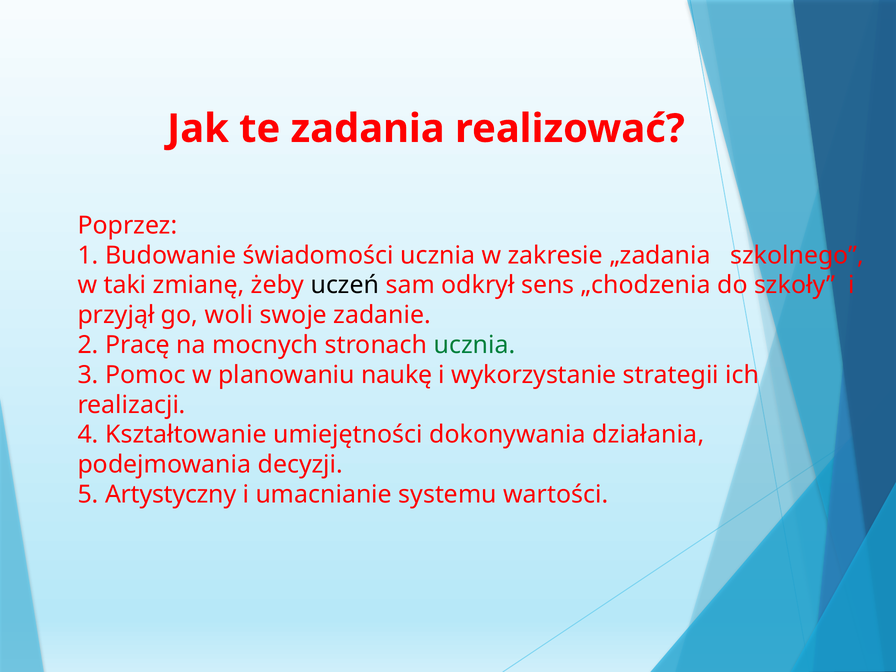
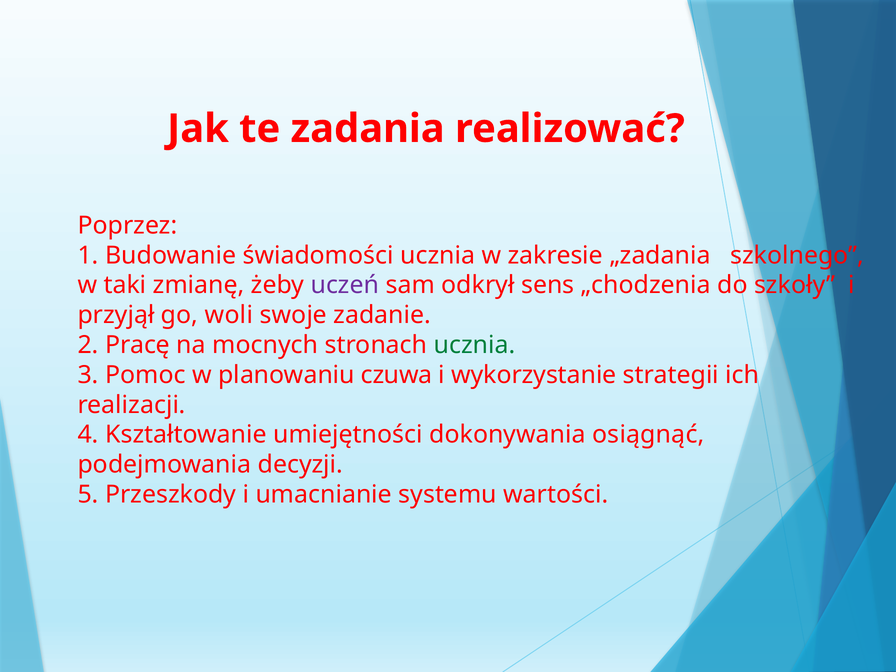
uczeń colour: black -> purple
naukę: naukę -> czuwa
działania: działania -> osiągnąć
Artystyczny: Artystyczny -> Przeszkody
